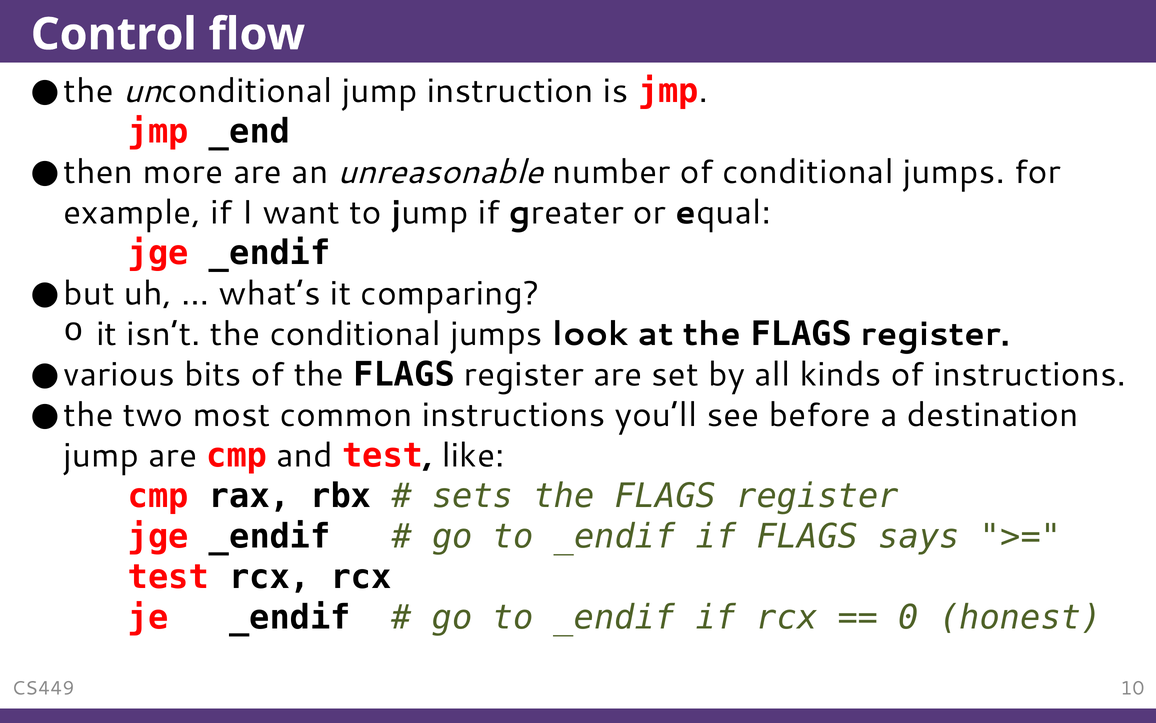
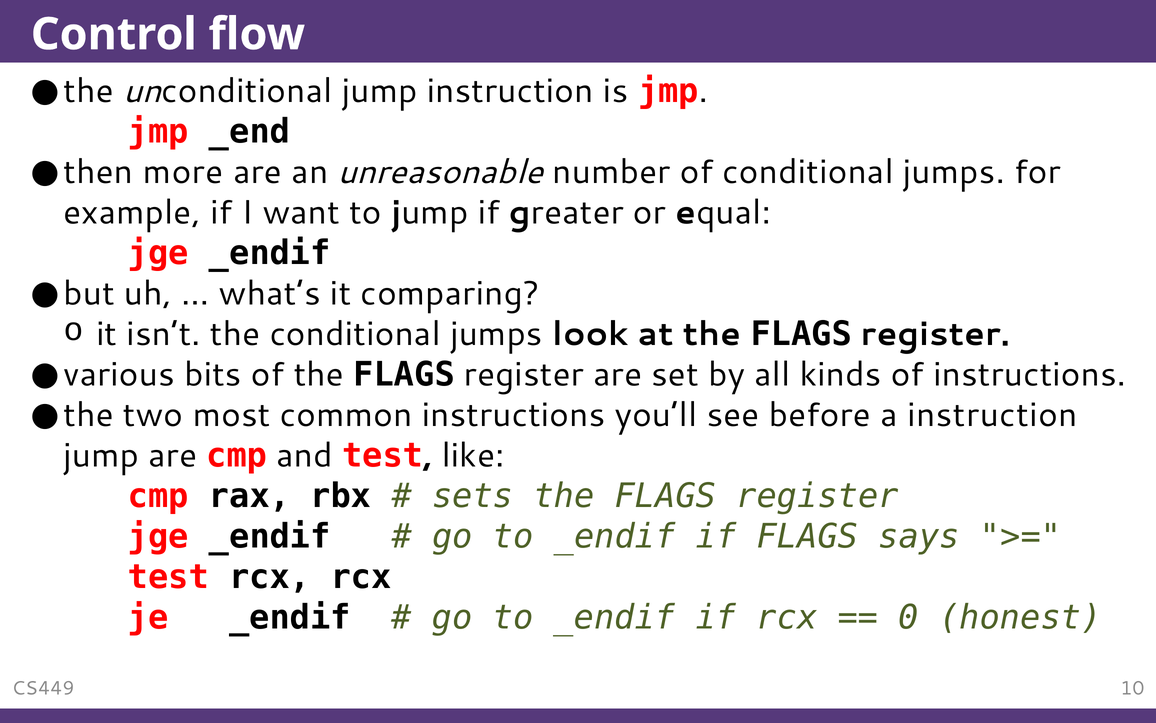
a destination: destination -> instruction
